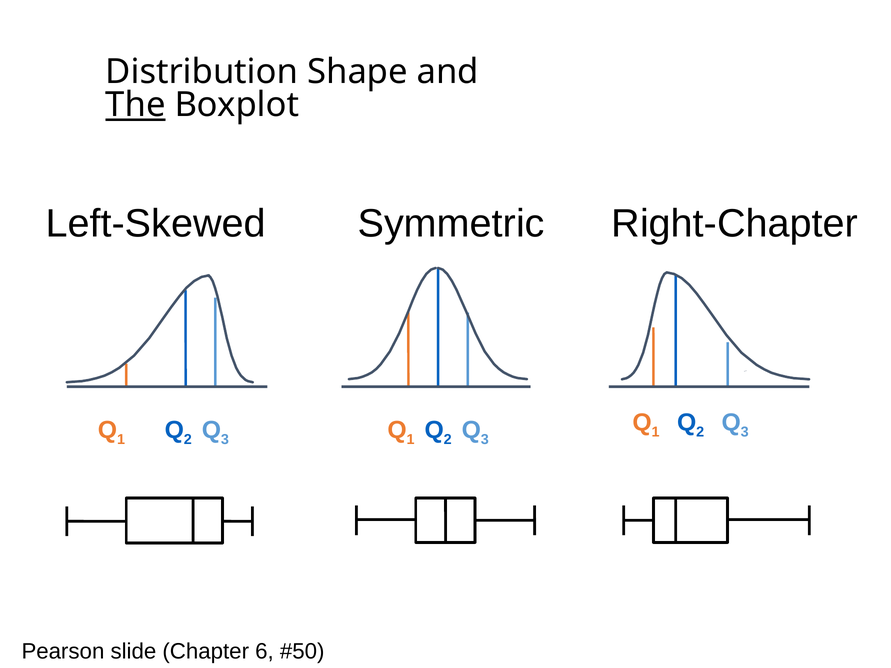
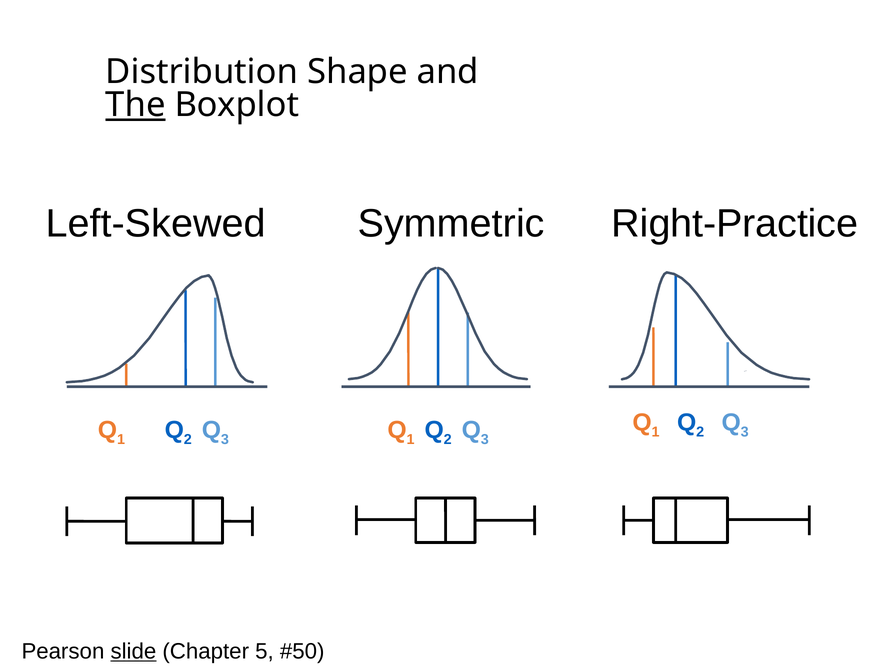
Right-Chapter: Right-Chapter -> Right-Practice
slide underline: none -> present
6: 6 -> 5
